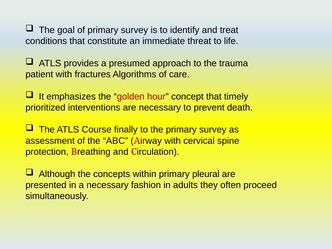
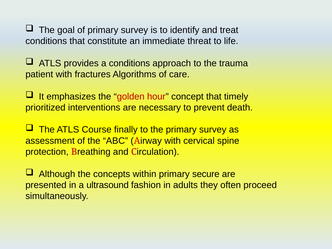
a presumed: presumed -> conditions
pleural: pleural -> secure
a necessary: necessary -> ultrasound
